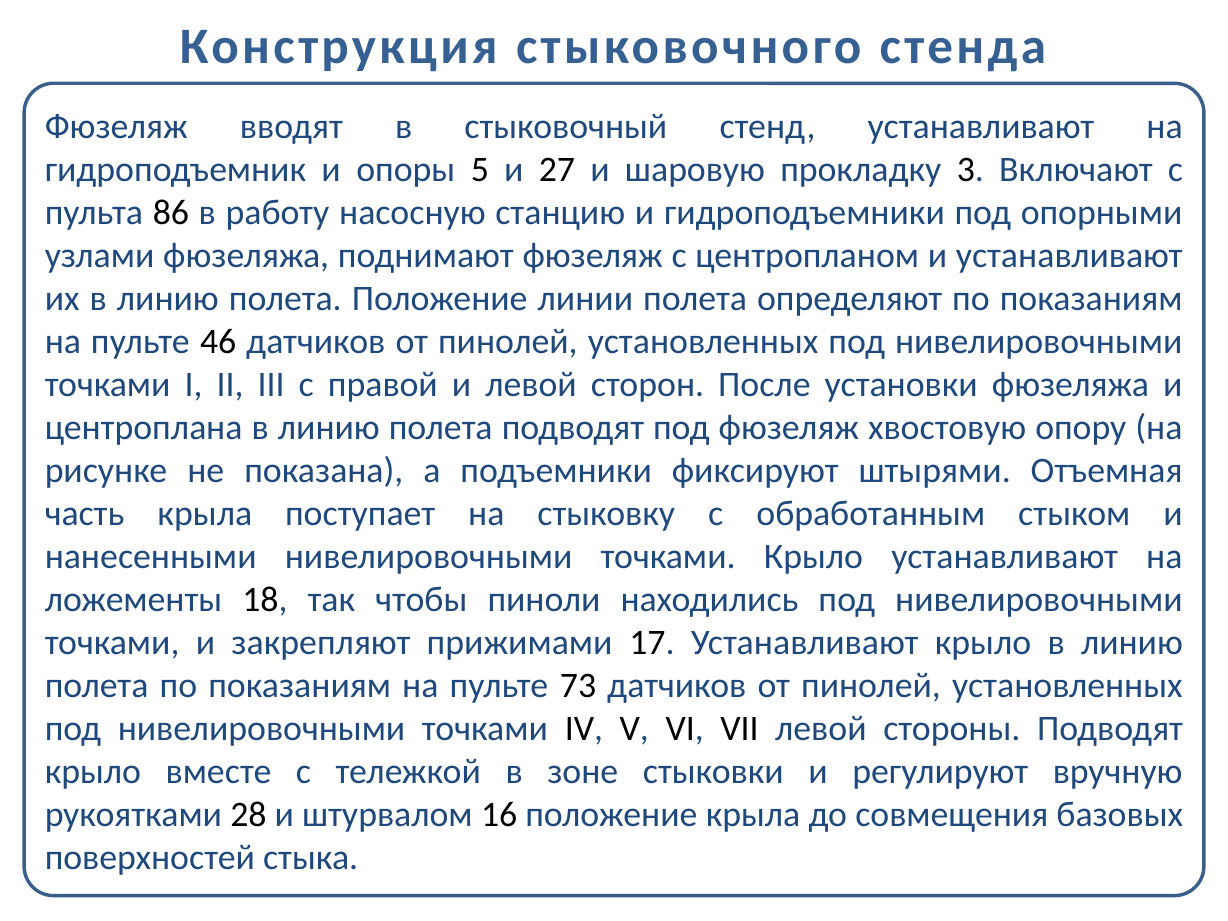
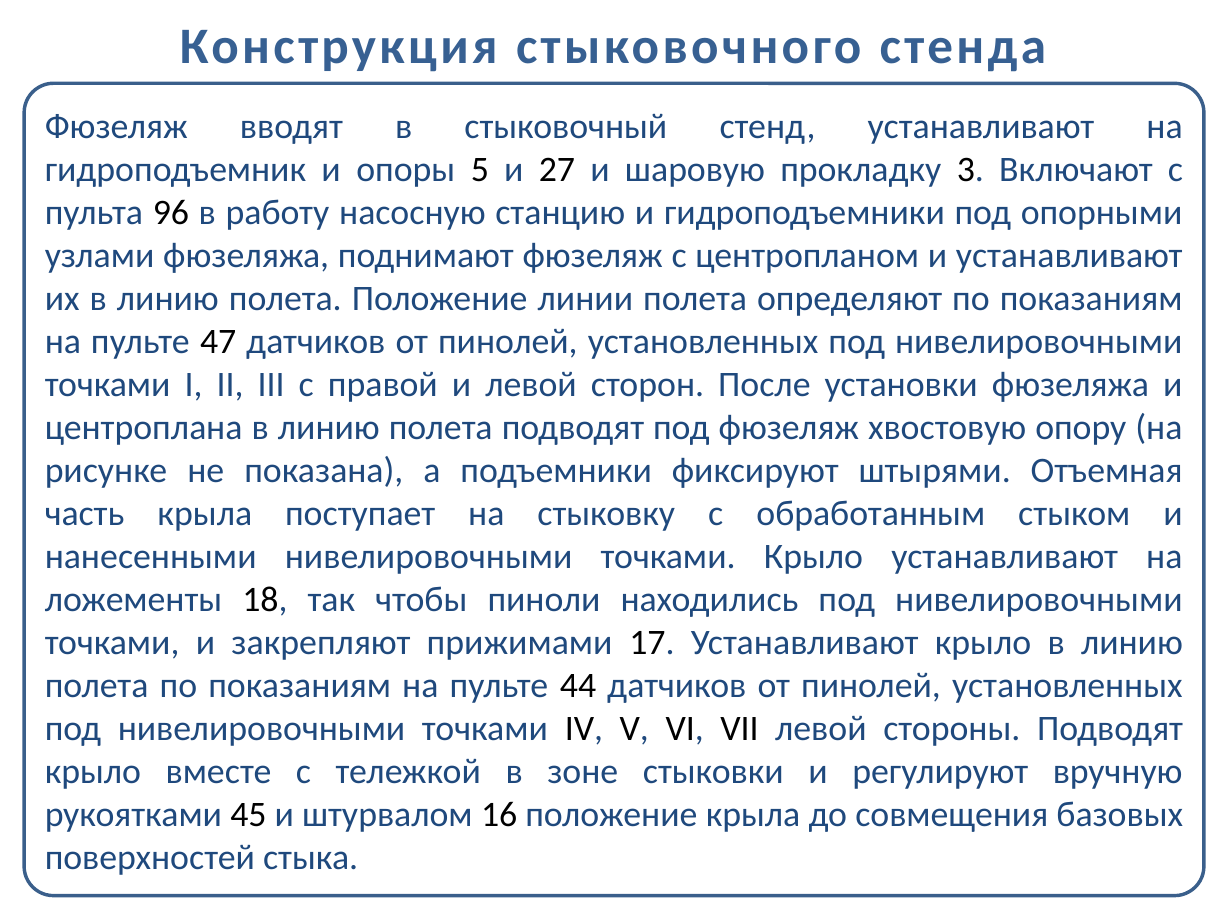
86: 86 -> 96
46: 46 -> 47
73: 73 -> 44
28: 28 -> 45
